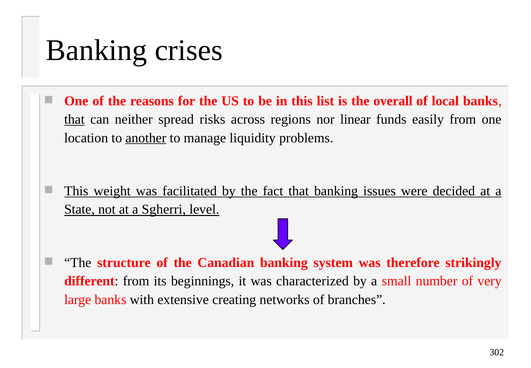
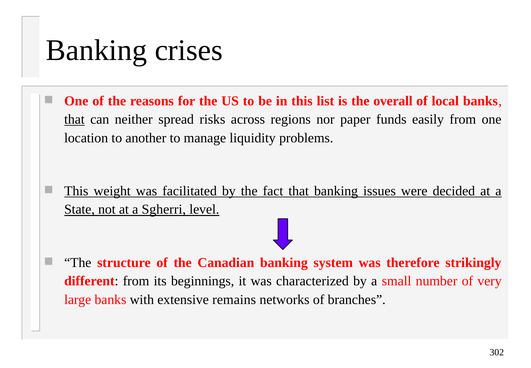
linear: linear -> paper
another underline: present -> none
creating: creating -> remains
